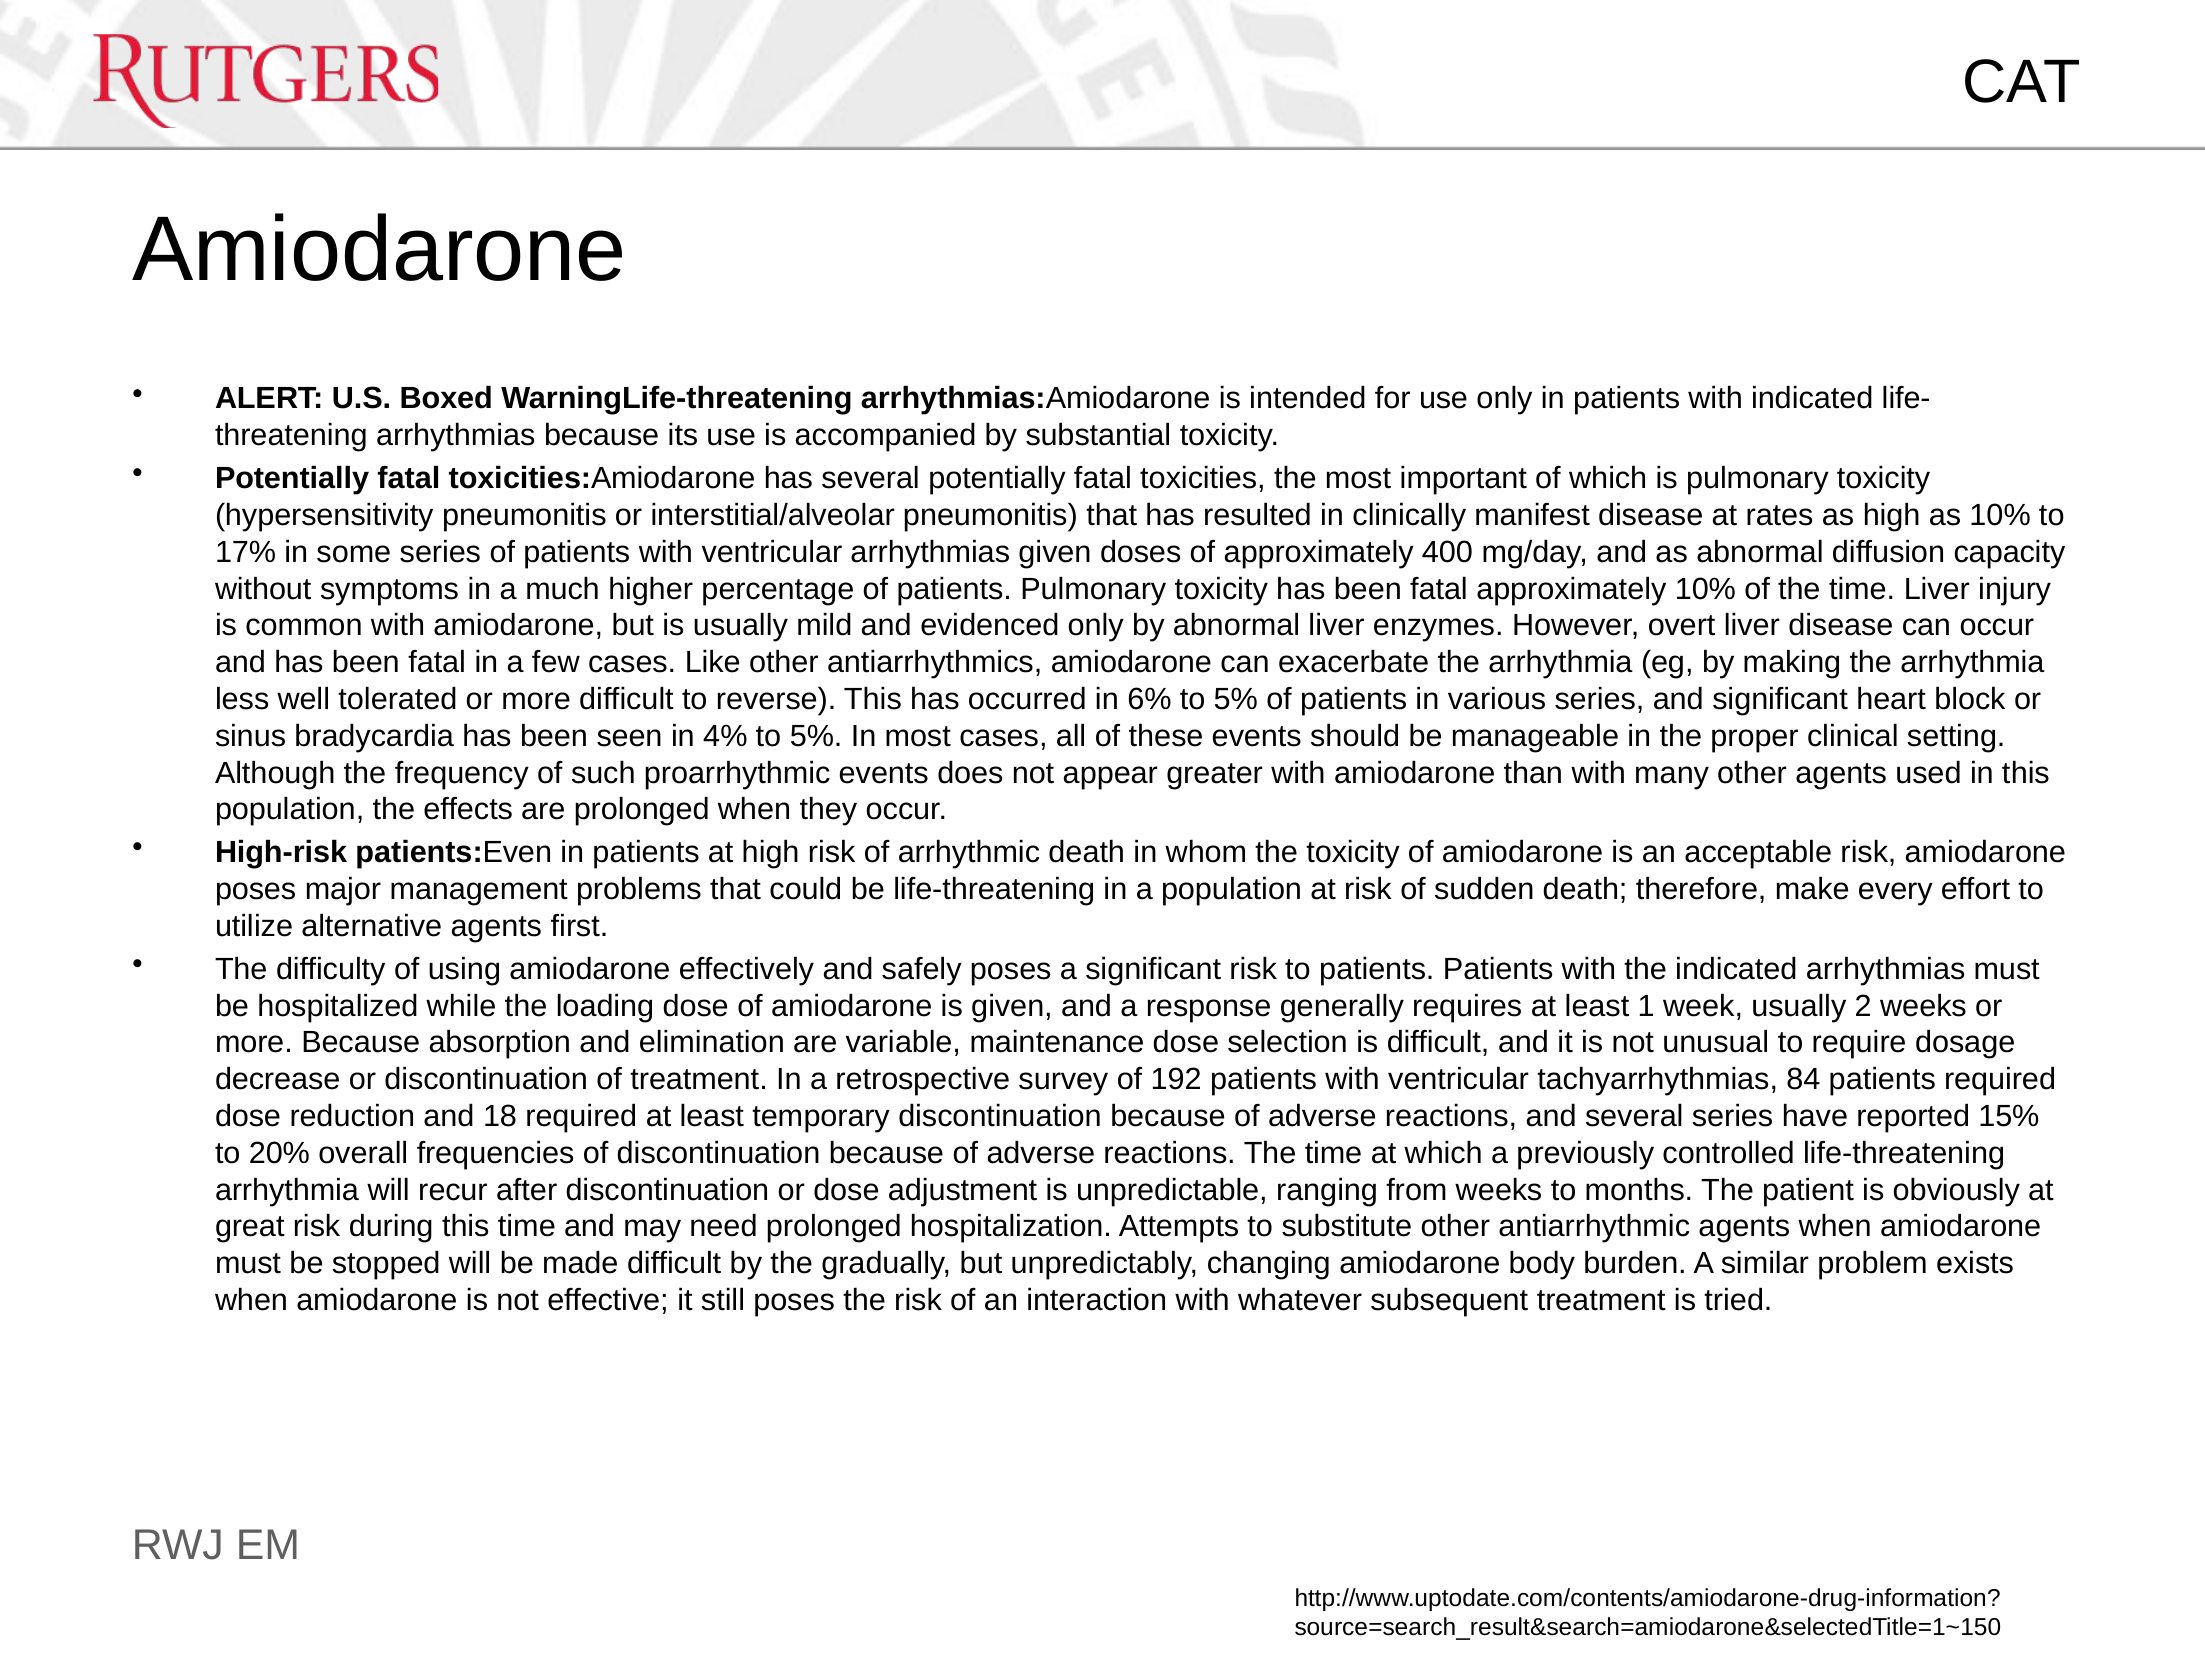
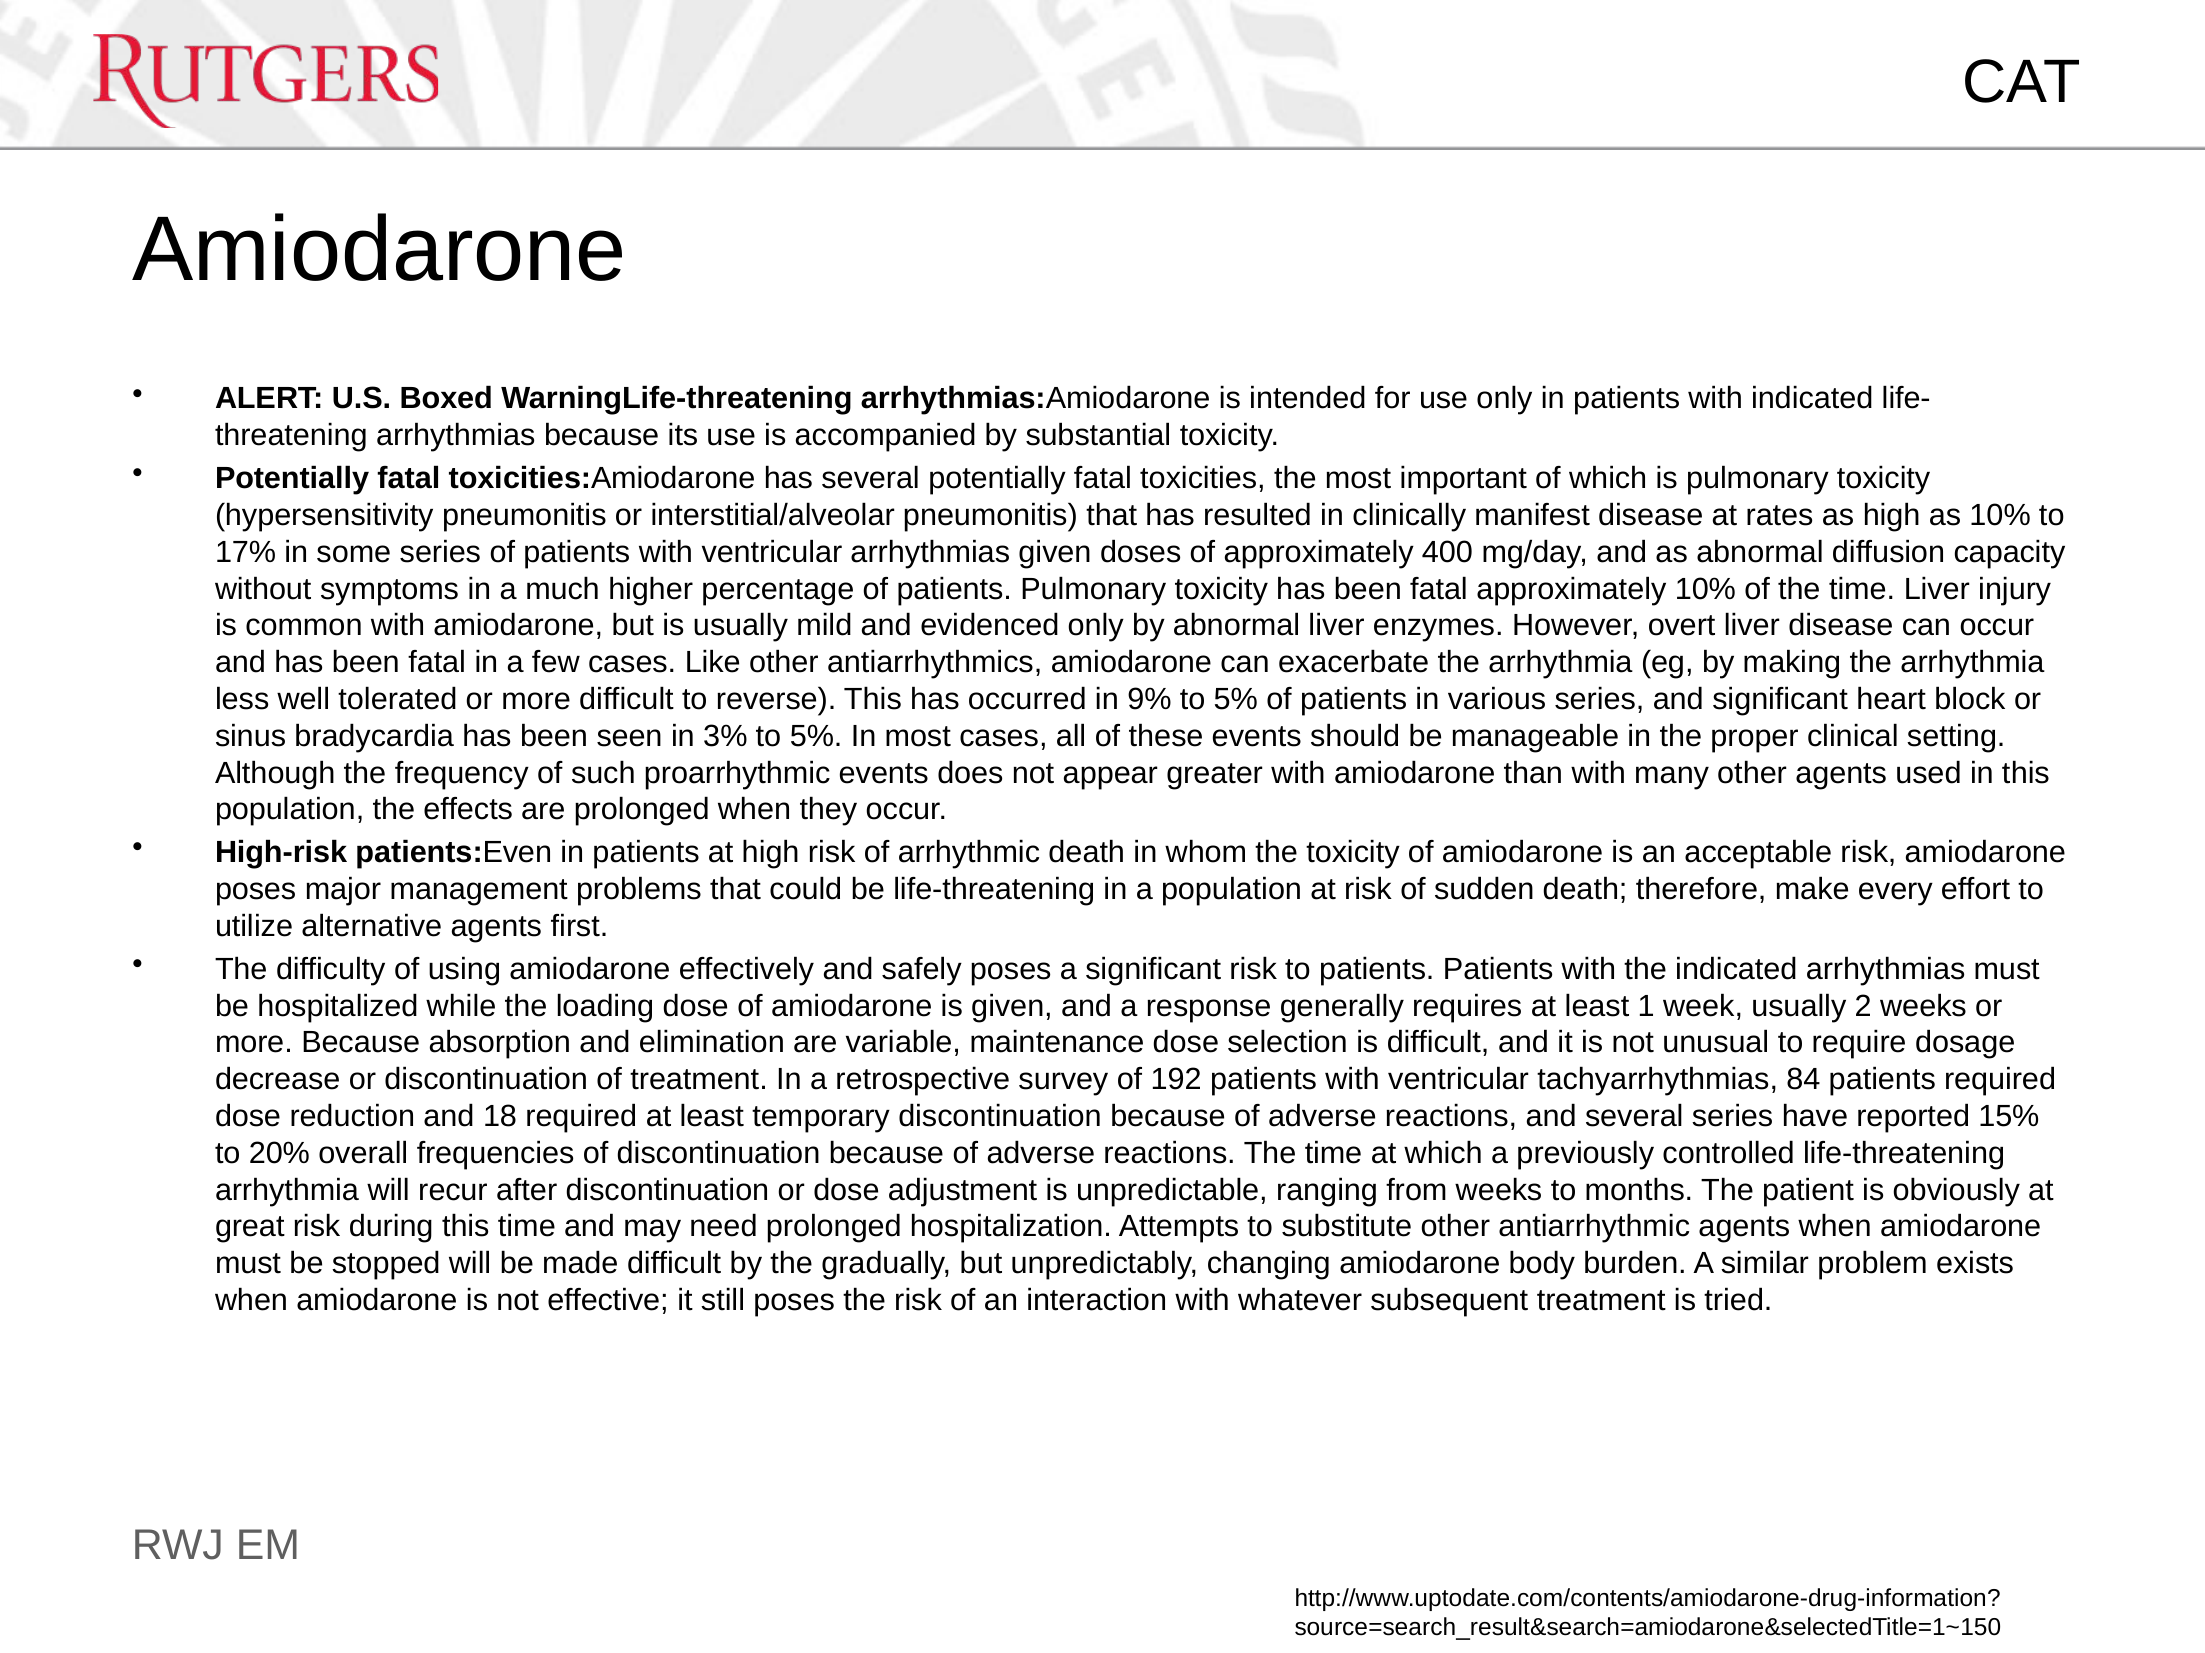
6%: 6% -> 9%
4%: 4% -> 3%
